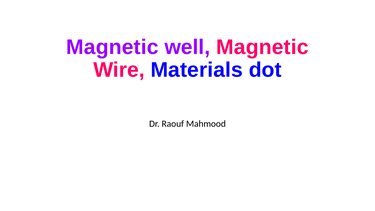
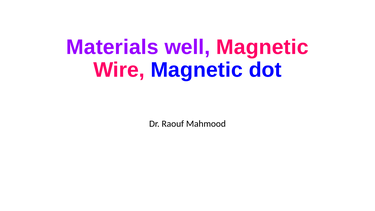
Magnetic at (112, 47): Magnetic -> Materials
Wire Materials: Materials -> Magnetic
